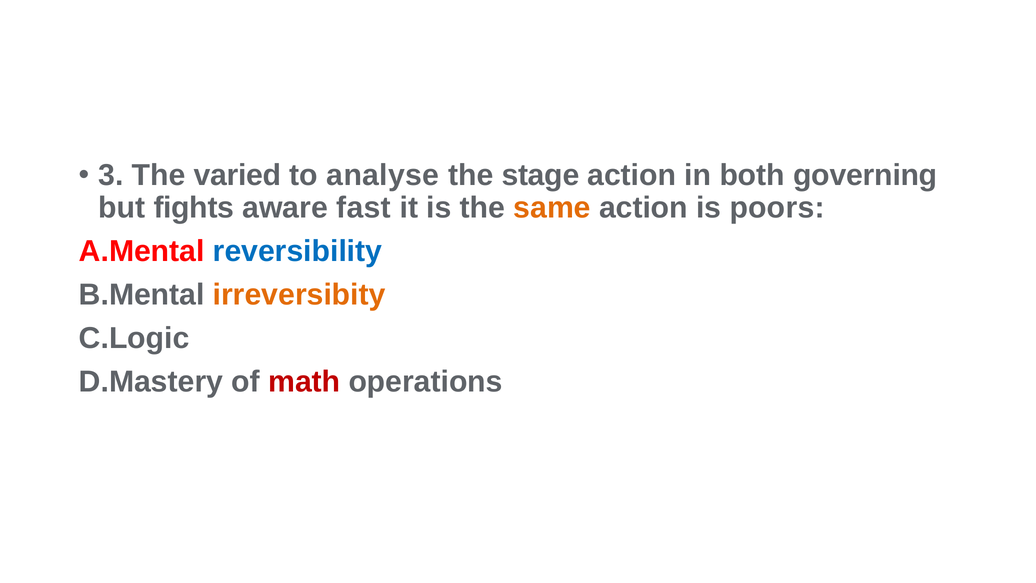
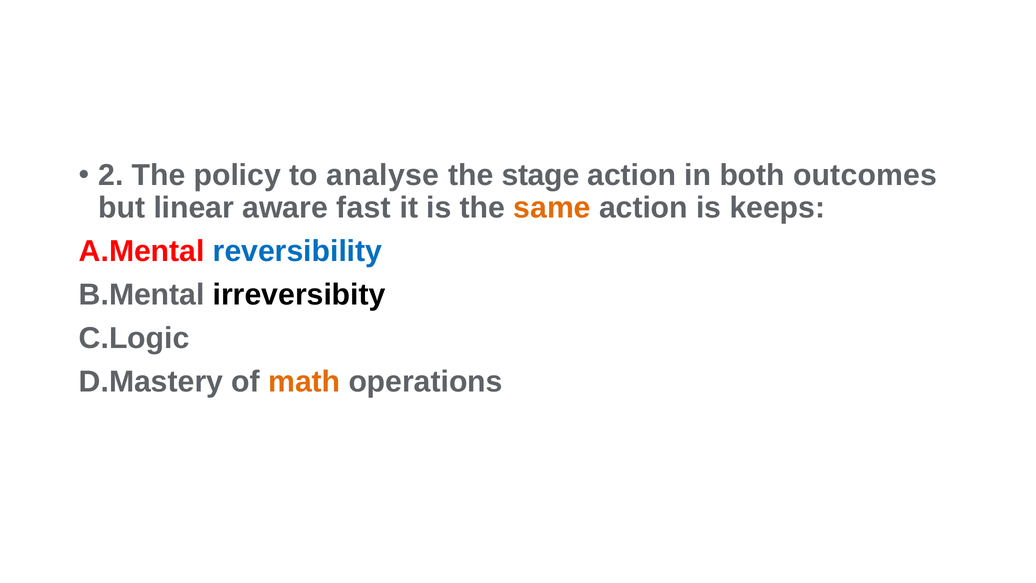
3: 3 -> 2
varied: varied -> policy
governing: governing -> outcomes
fights: fights -> linear
poors: poors -> keeps
irreversibity colour: orange -> black
math colour: red -> orange
